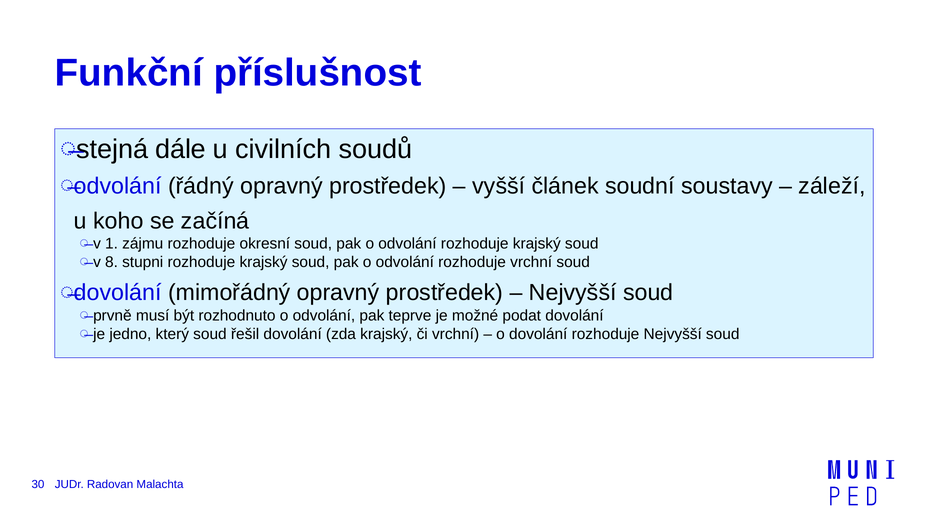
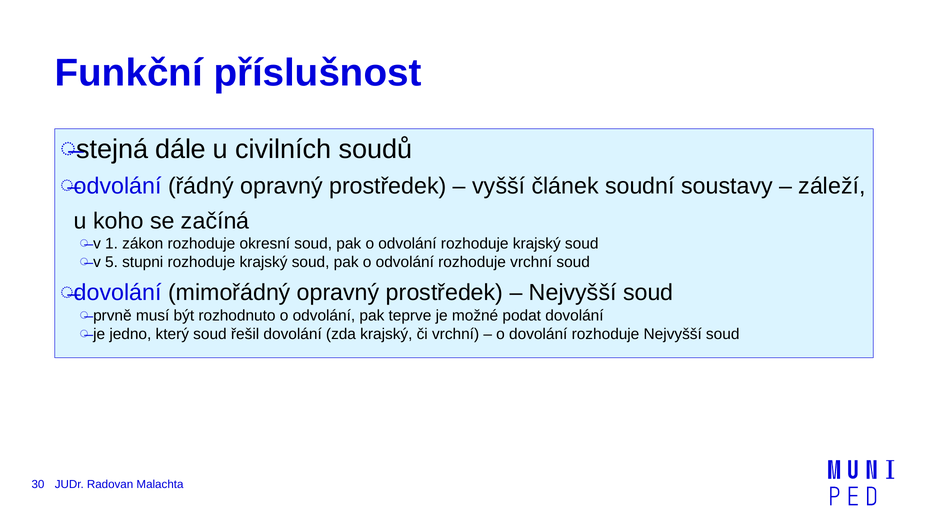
zájmu: zájmu -> zákon
8: 8 -> 5
